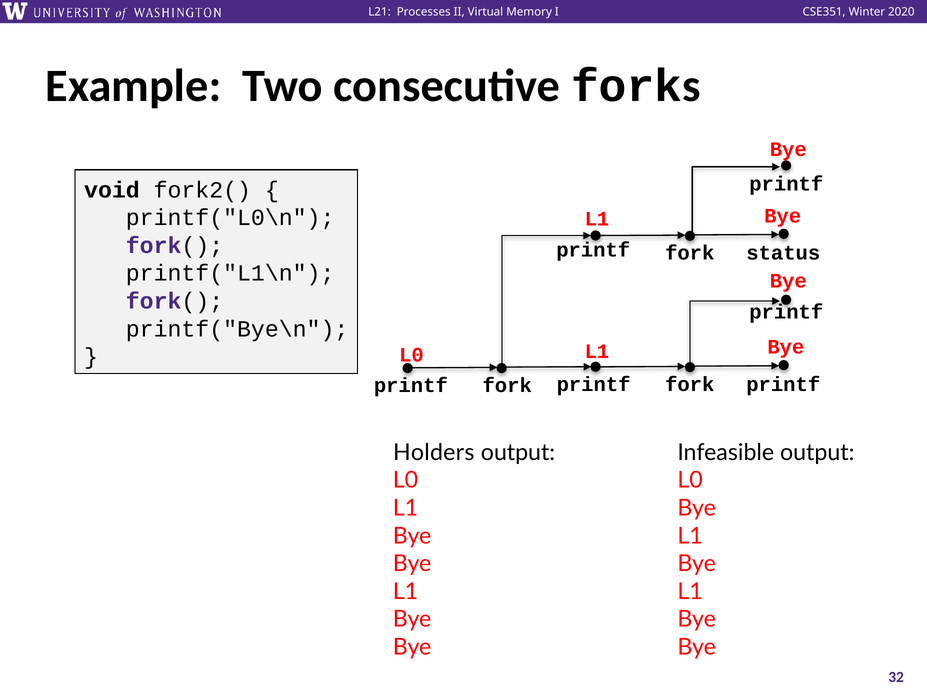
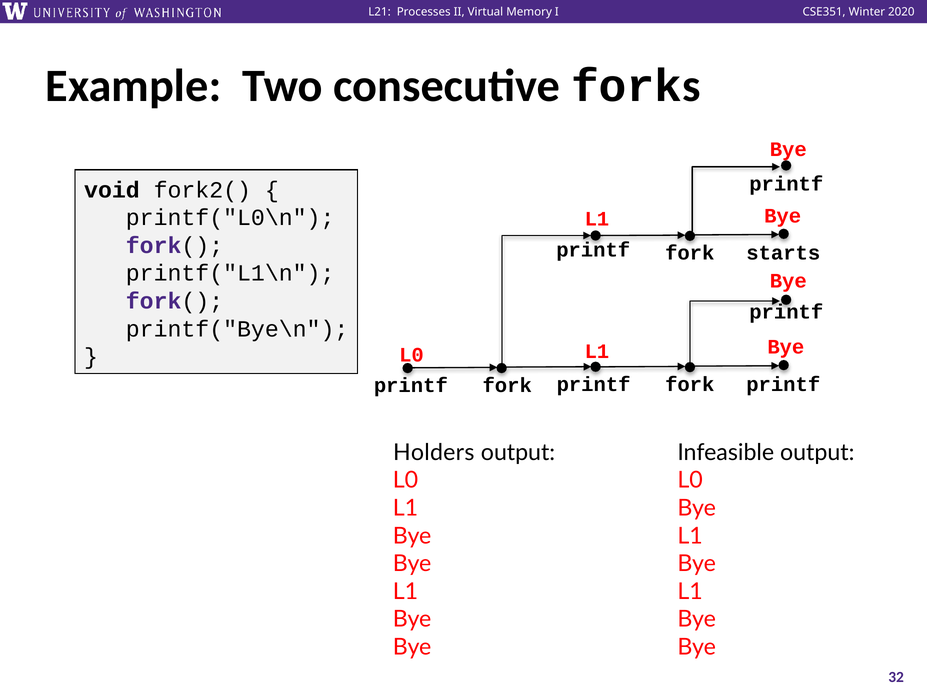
status: status -> starts
